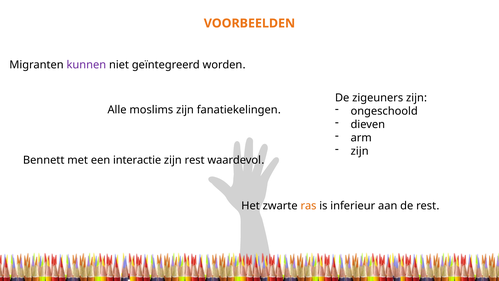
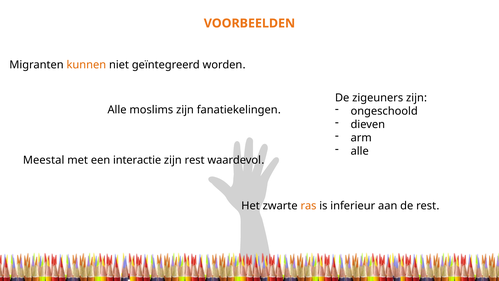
kunnen colour: purple -> orange
zijn at (360, 151): zijn -> alle
Bennett: Bennett -> Meestal
